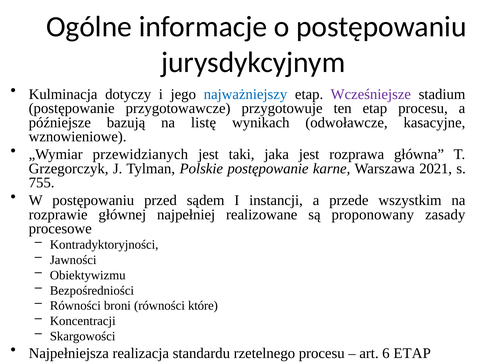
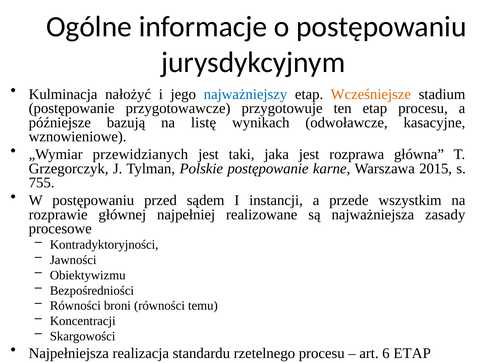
dotyczy: dotyczy -> nałożyć
Wcześniejsze colour: purple -> orange
2021: 2021 -> 2015
proponowany: proponowany -> najważniejsza
które: które -> temu
